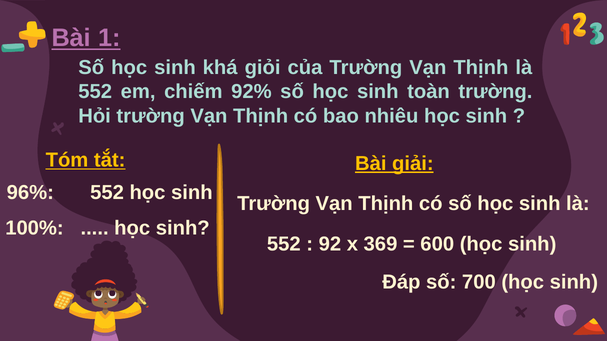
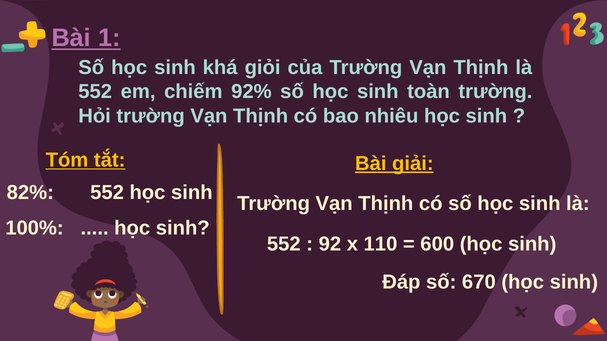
96%: 96% -> 82%
369: 369 -> 110
700: 700 -> 670
